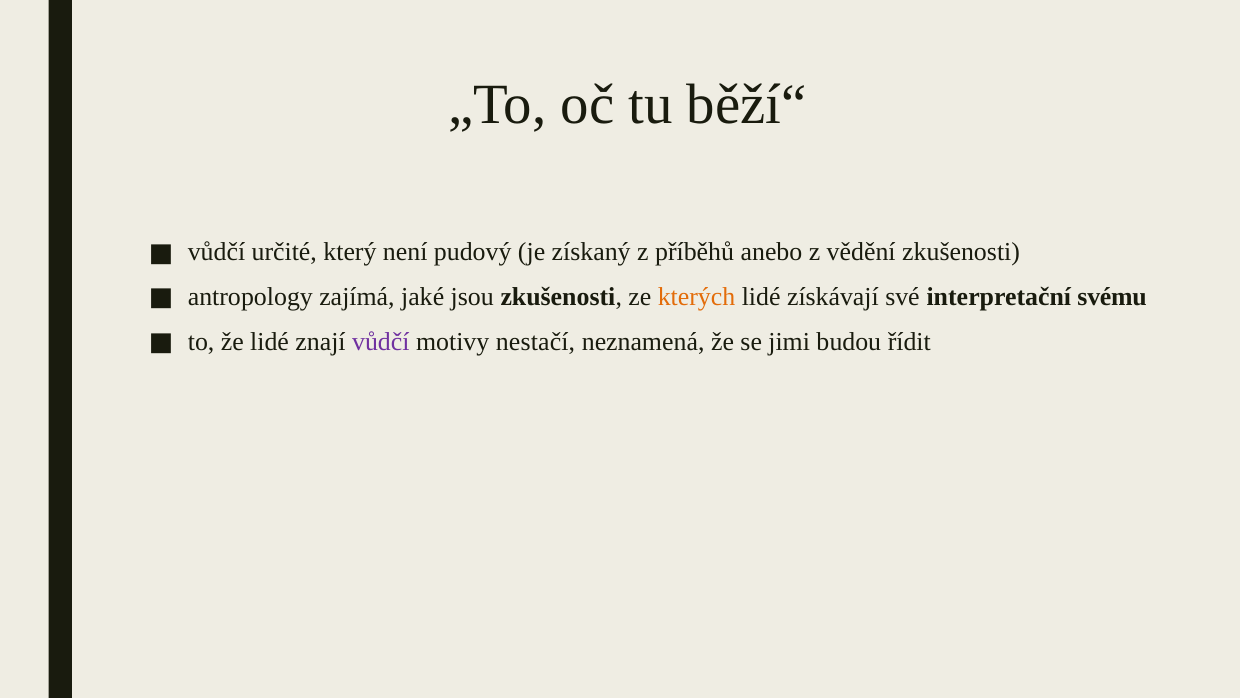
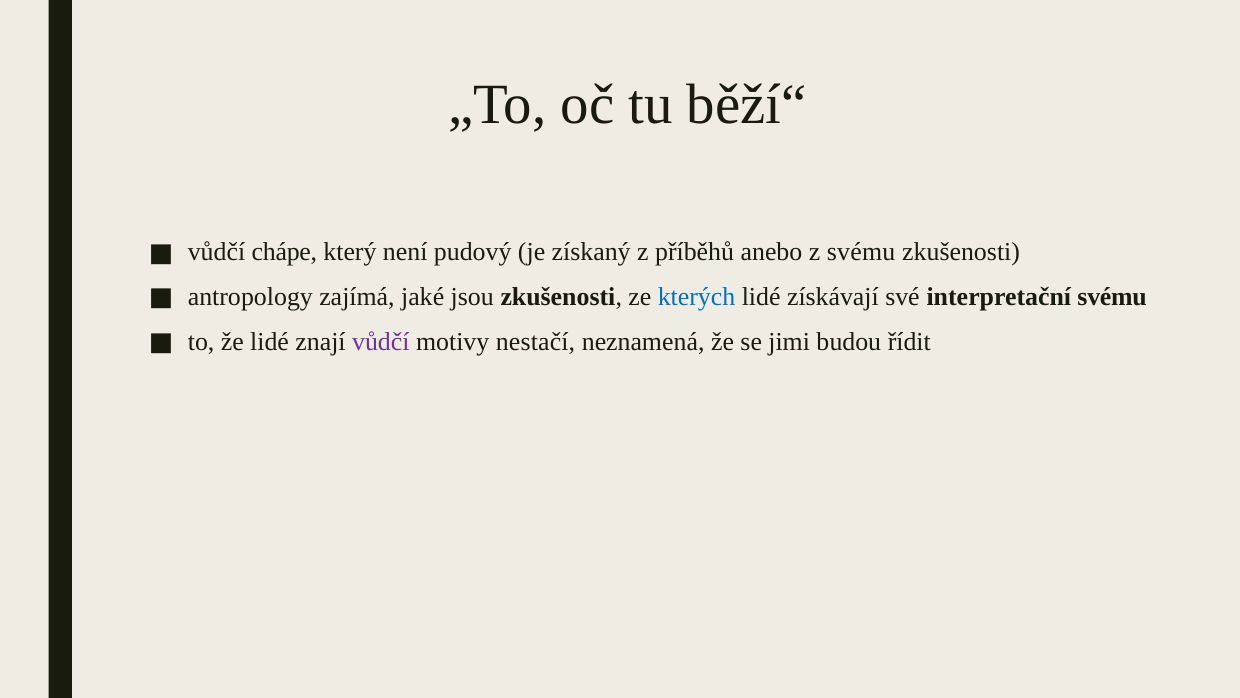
určité: určité -> chápe
z vědění: vědění -> svému
kterých colour: orange -> blue
